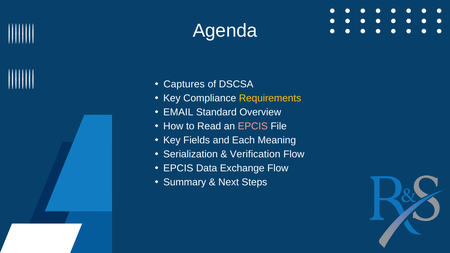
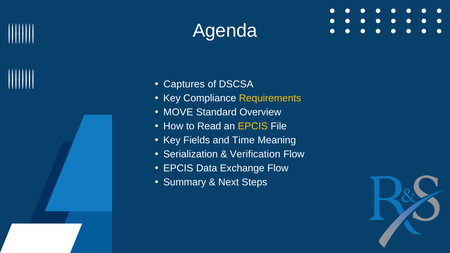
EMAIL: EMAIL -> MOVE
EPCIS at (253, 126) colour: pink -> yellow
Each: Each -> Time
